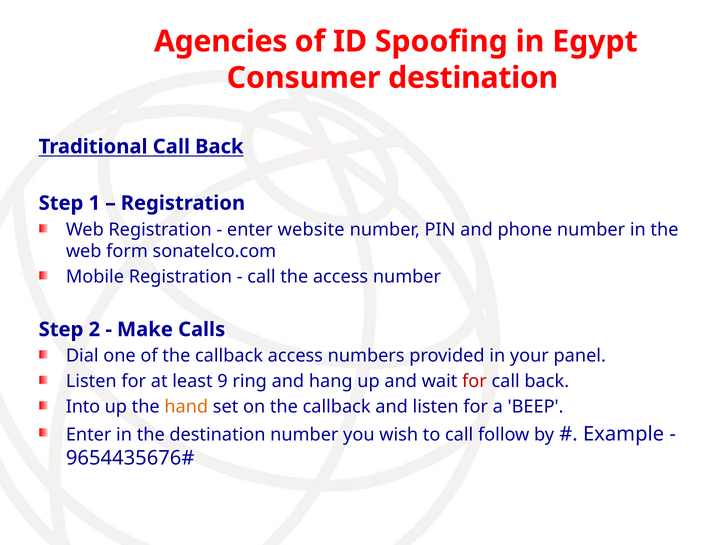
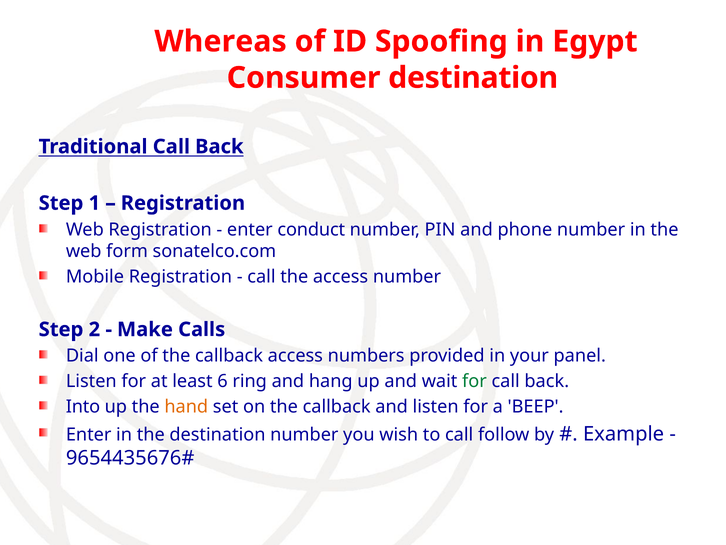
Agencies: Agencies -> Whereas
website: website -> conduct
9: 9 -> 6
for at (474, 381) colour: red -> green
